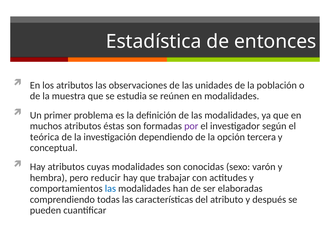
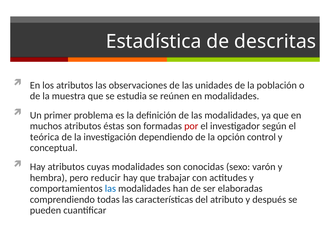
entonces: entonces -> descritas
por colour: purple -> red
tercera: tercera -> control
